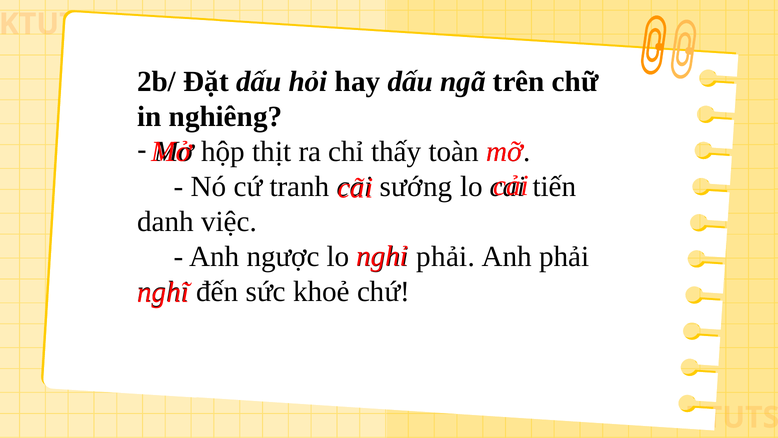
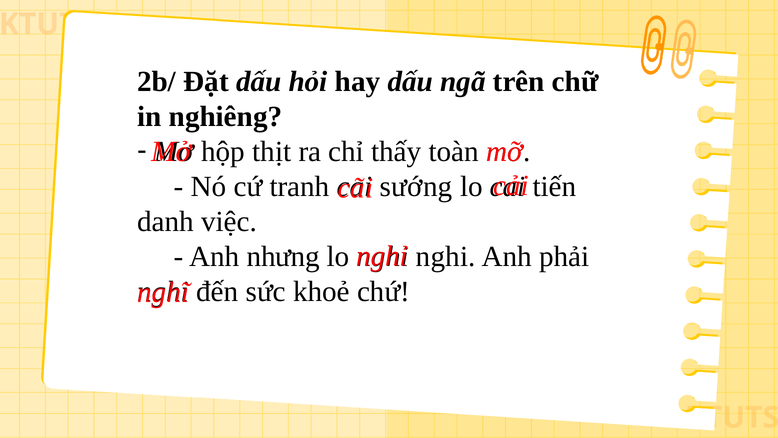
ngược: ngược -> nhưng
phải at (446, 256): phải -> nghi
